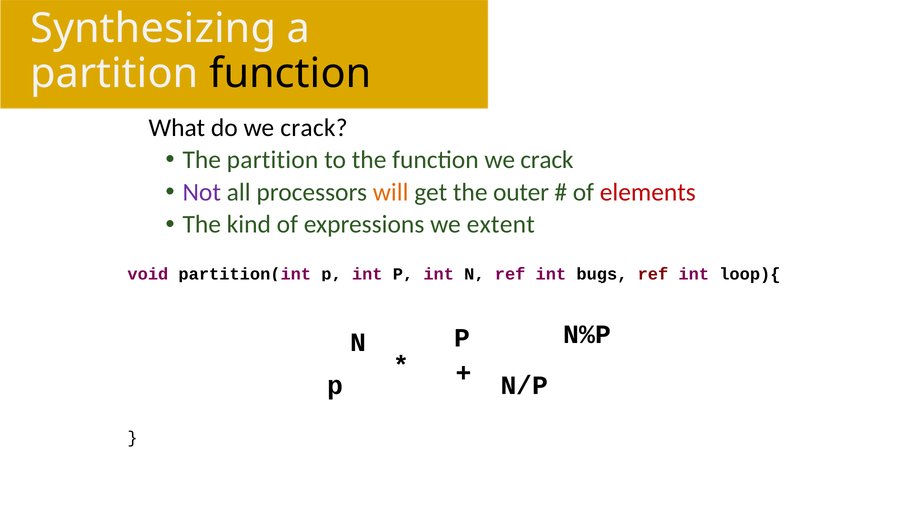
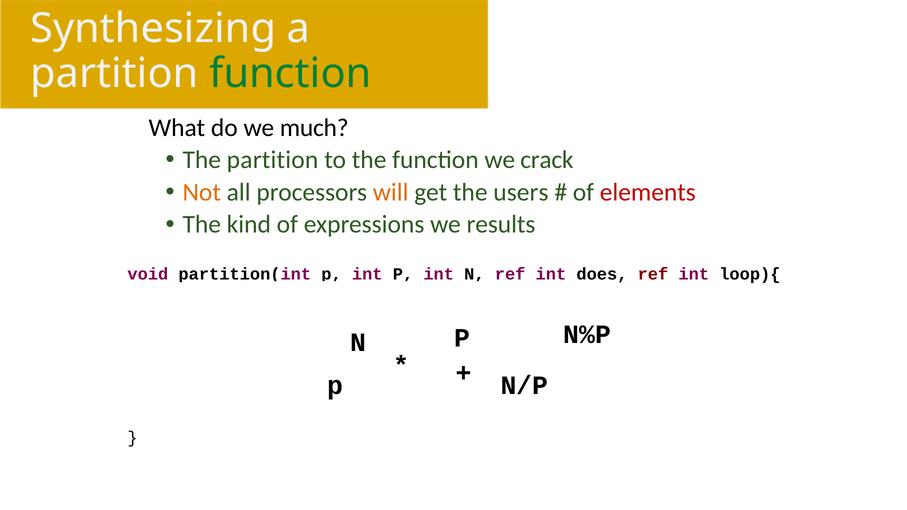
function at (290, 74) colour: black -> green
do we crack: crack -> much
Not colour: purple -> orange
outer: outer -> users
extent: extent -> results
bugs: bugs -> does
